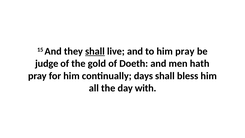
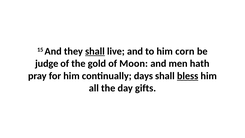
him pray: pray -> corn
Doeth: Doeth -> Moon
bless underline: none -> present
with: with -> gifts
